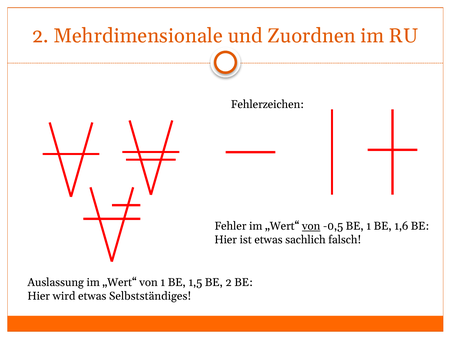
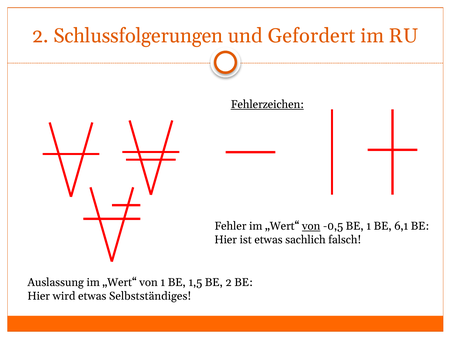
Mehrdimensionale: Mehrdimensionale -> Schlussfolgerungen
Zuordnen: Zuordnen -> Gefordert
Fehlerzeichen underline: none -> present
1,6: 1,6 -> 6,1
